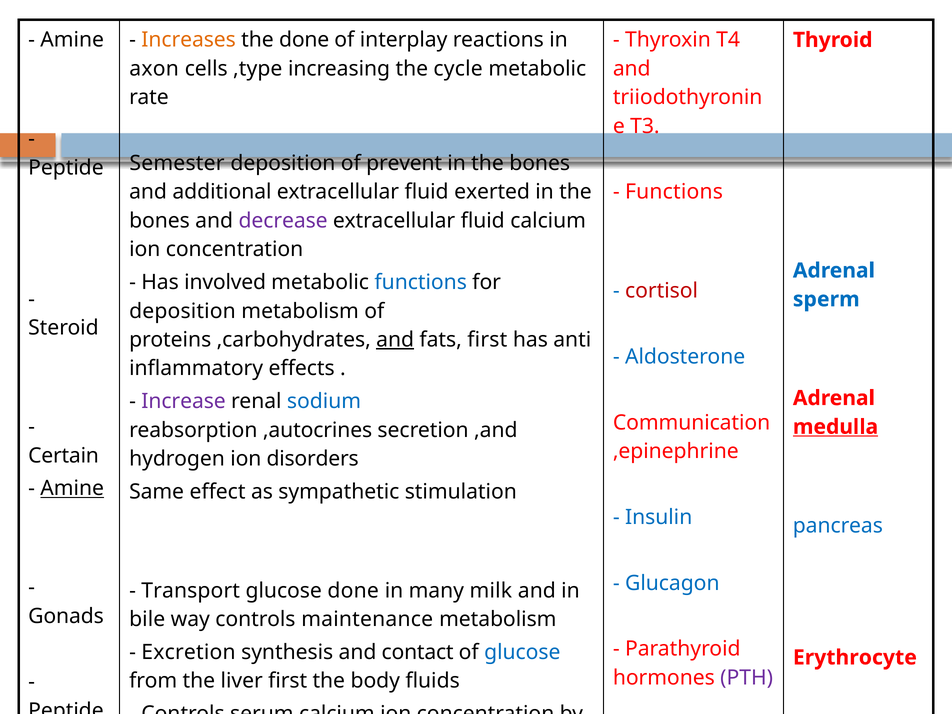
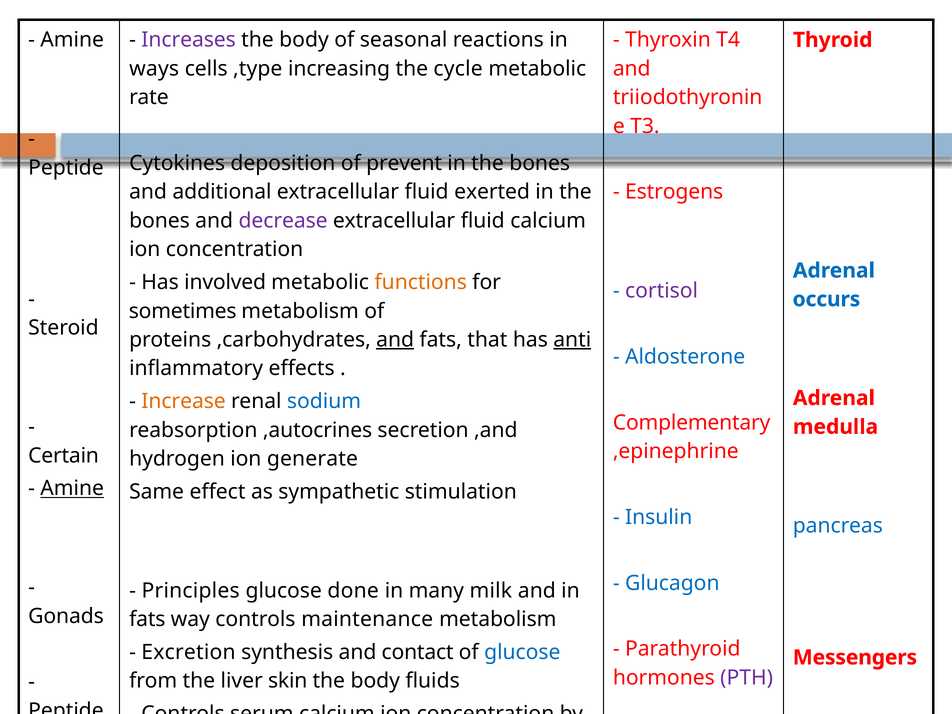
Increases colour: orange -> purple
done at (304, 40): done -> body
interplay: interplay -> seasonal
axon: axon -> ways
Semester: Semester -> Cytokines
Functions at (674, 192): Functions -> Estrogens
functions at (421, 282) colour: blue -> orange
cortisol colour: red -> purple
sperm: sperm -> occurs
deposition at (182, 311): deposition -> sometimes
fats first: first -> that
anti underline: none -> present
Increase colour: purple -> orange
Communication: Communication -> Complementary
medulla underline: present -> none
disorders: disorders -> generate
Transport: Transport -> Principles
bile at (147, 619): bile -> fats
Erythrocyte: Erythrocyte -> Messengers
liver first: first -> skin
